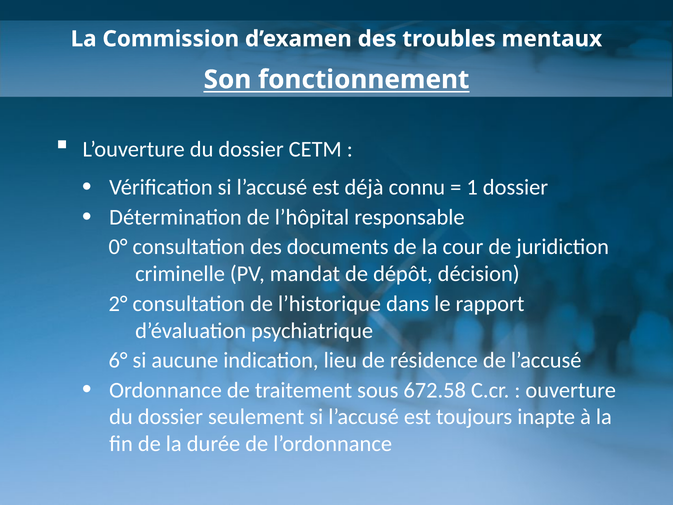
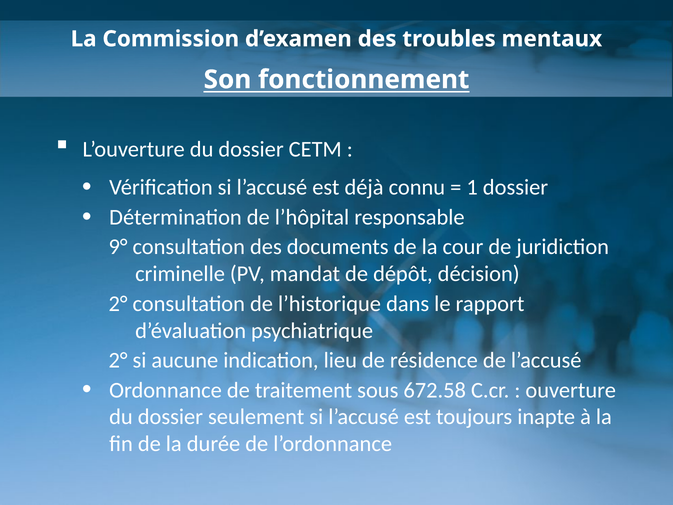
0°: 0° -> 9°
6° at (118, 360): 6° -> 2°
